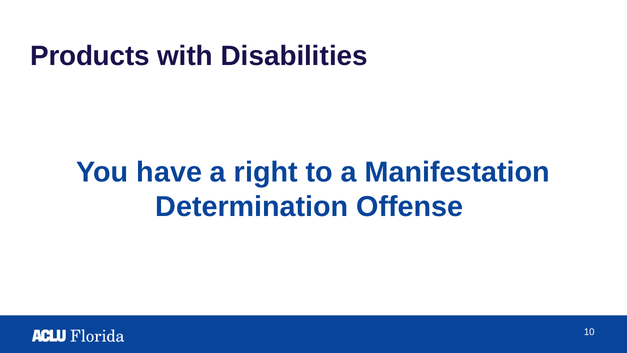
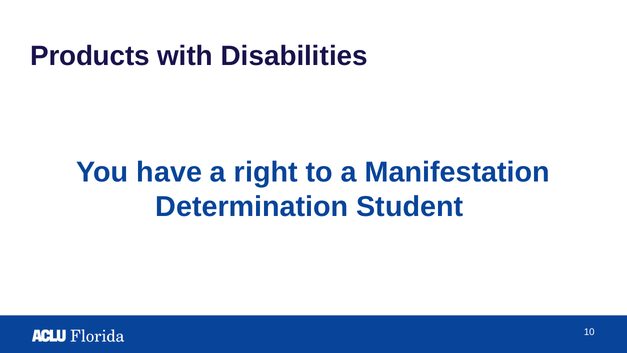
Offense: Offense -> Student
